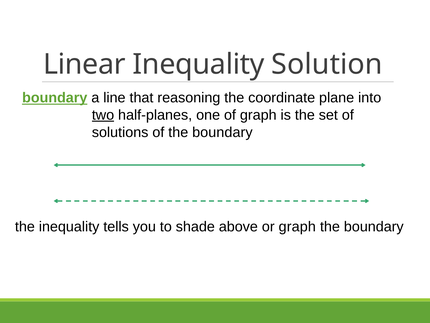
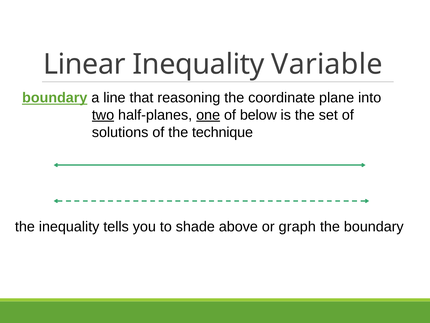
Solution: Solution -> Variable
one underline: none -> present
of graph: graph -> below
of the boundary: boundary -> technique
